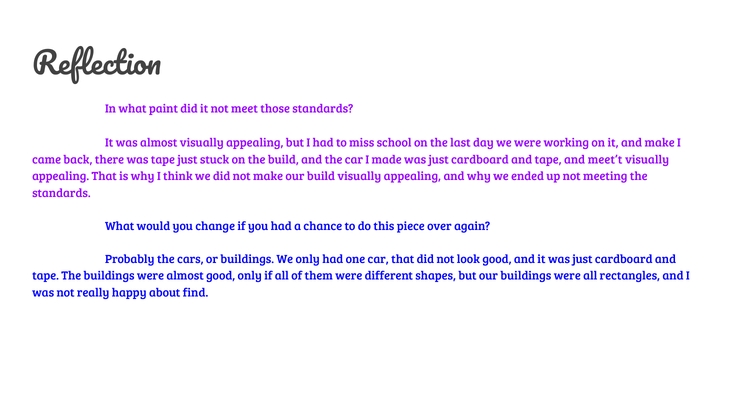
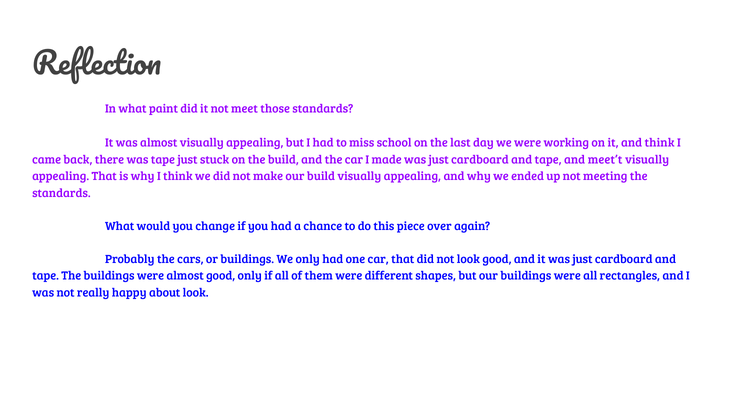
and make: make -> think
about find: find -> look
